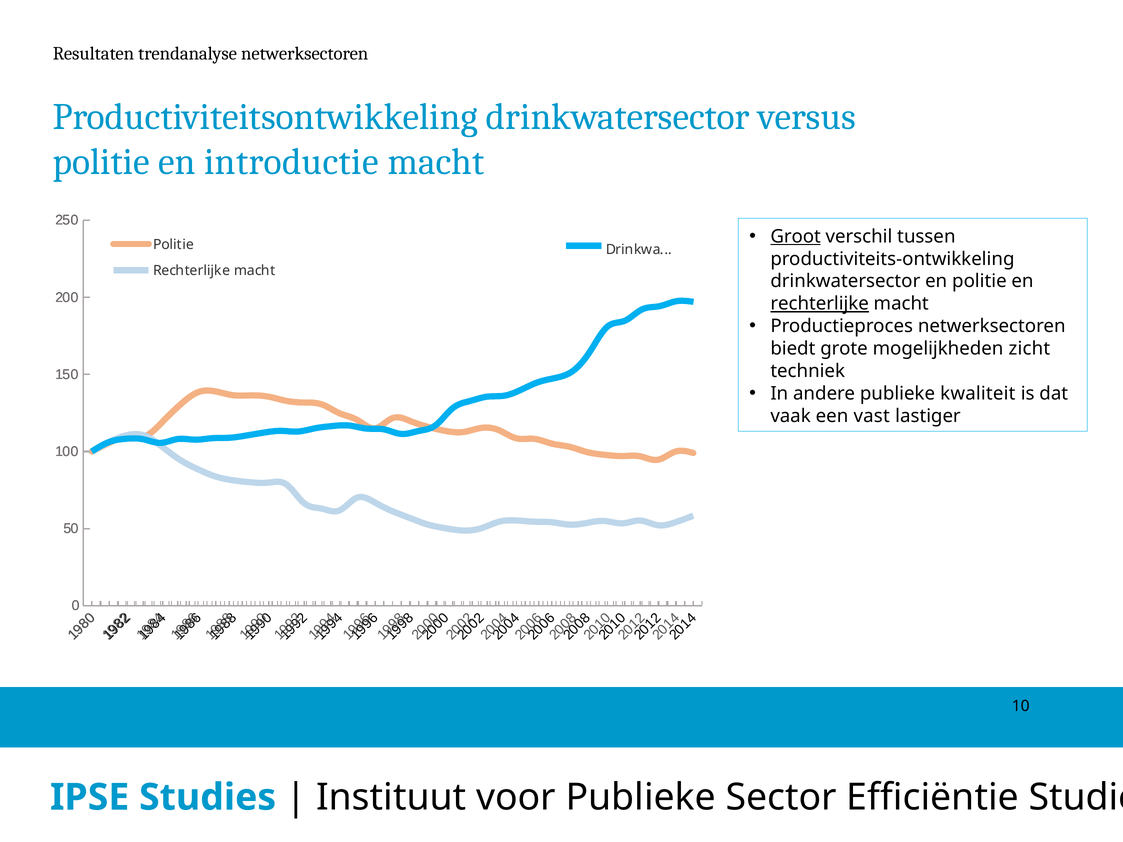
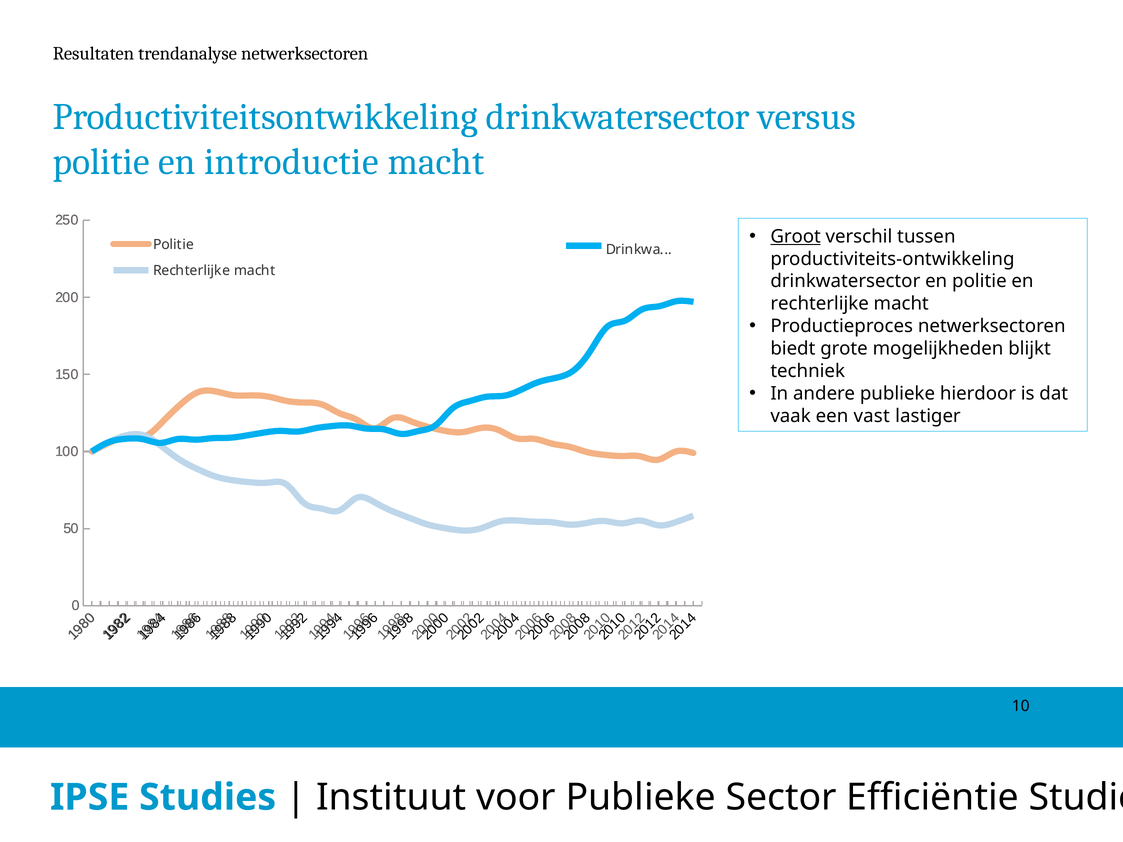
rechterlijke at (820, 304) underline: present -> none
zicht: zicht -> blijkt
kwaliteit: kwaliteit -> hierdoor
